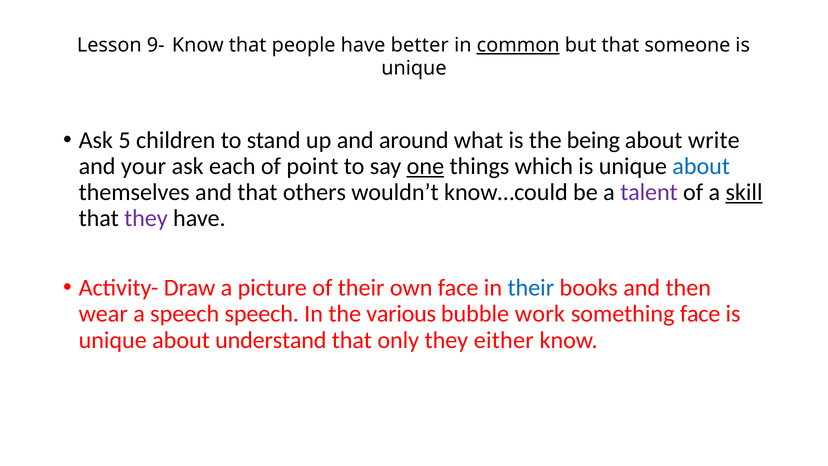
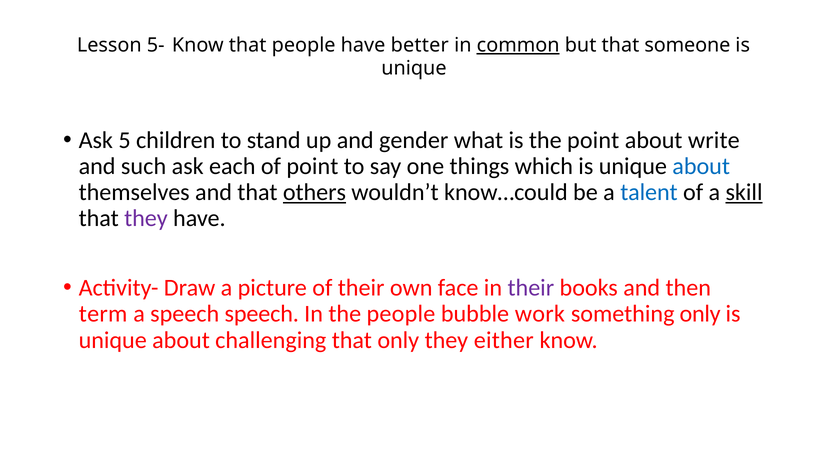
9-: 9- -> 5-
around: around -> gender
the being: being -> point
your: your -> such
one underline: present -> none
others underline: none -> present
talent colour: purple -> blue
their at (531, 288) colour: blue -> purple
wear: wear -> term
the various: various -> people
something face: face -> only
understand: understand -> challenging
